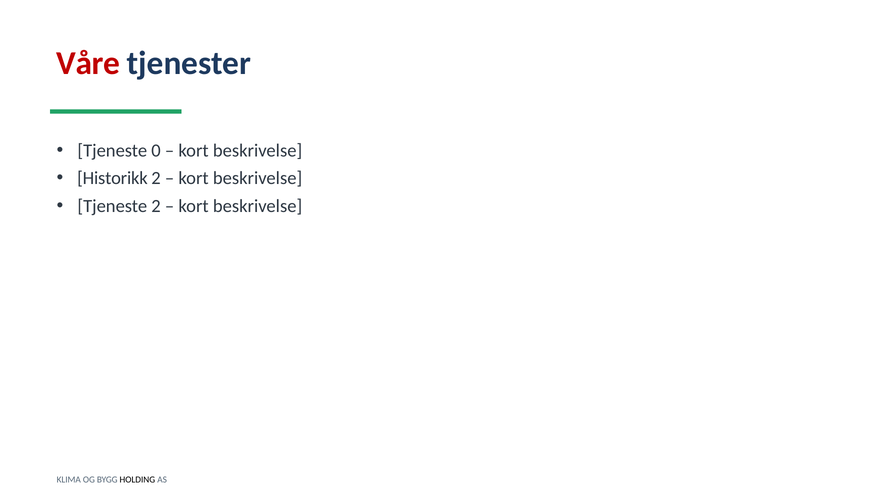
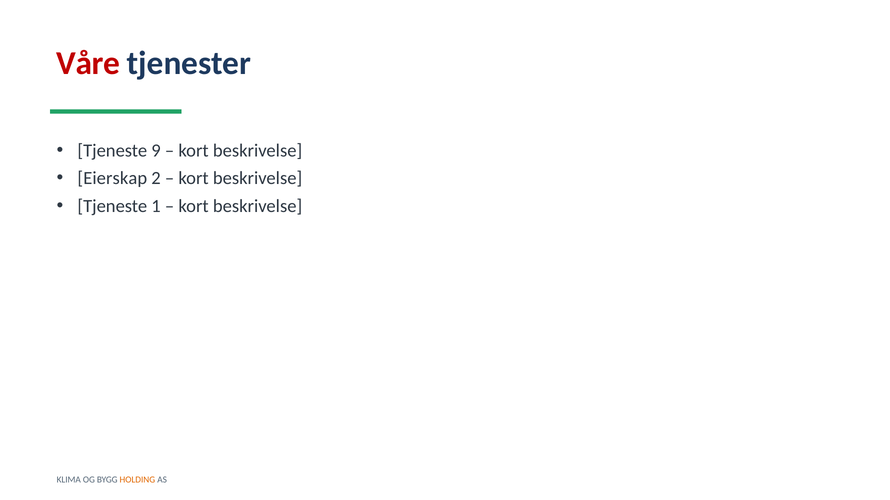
0: 0 -> 9
Historikk: Historikk -> Eierskap
Tjeneste 2: 2 -> 1
HOLDING colour: black -> orange
